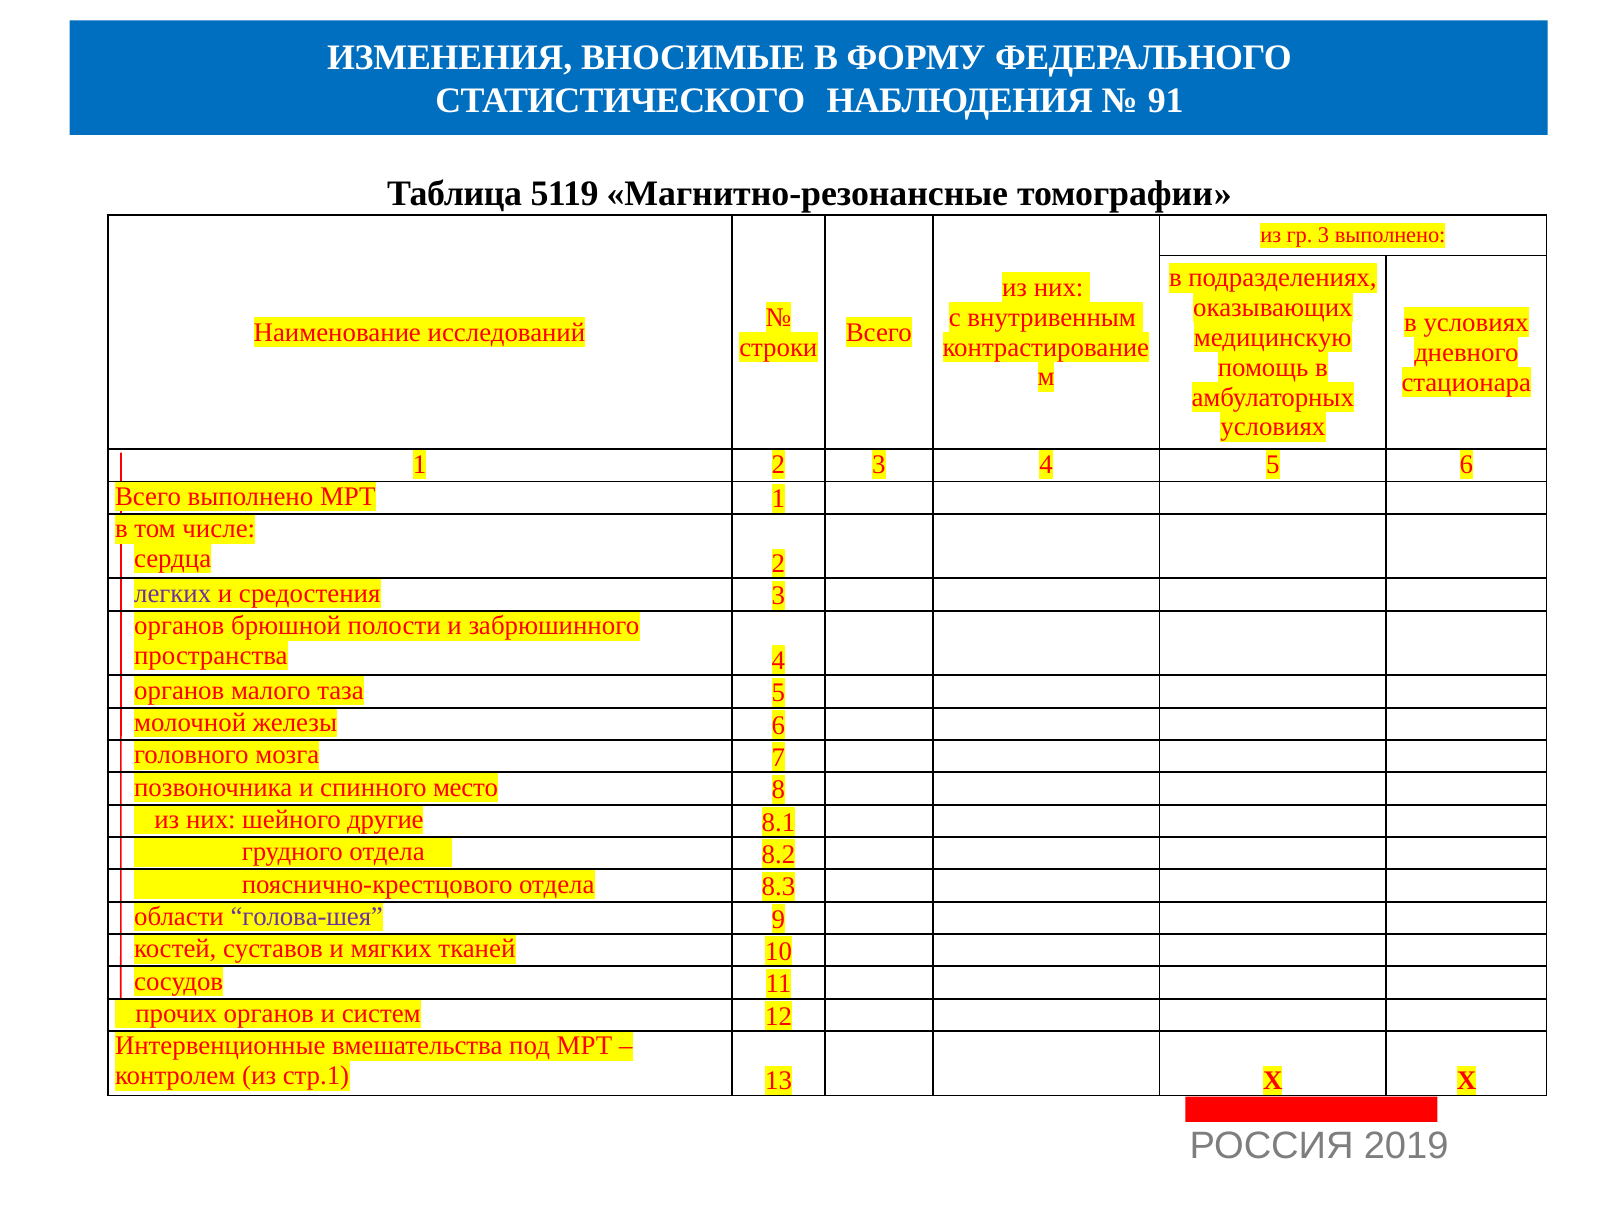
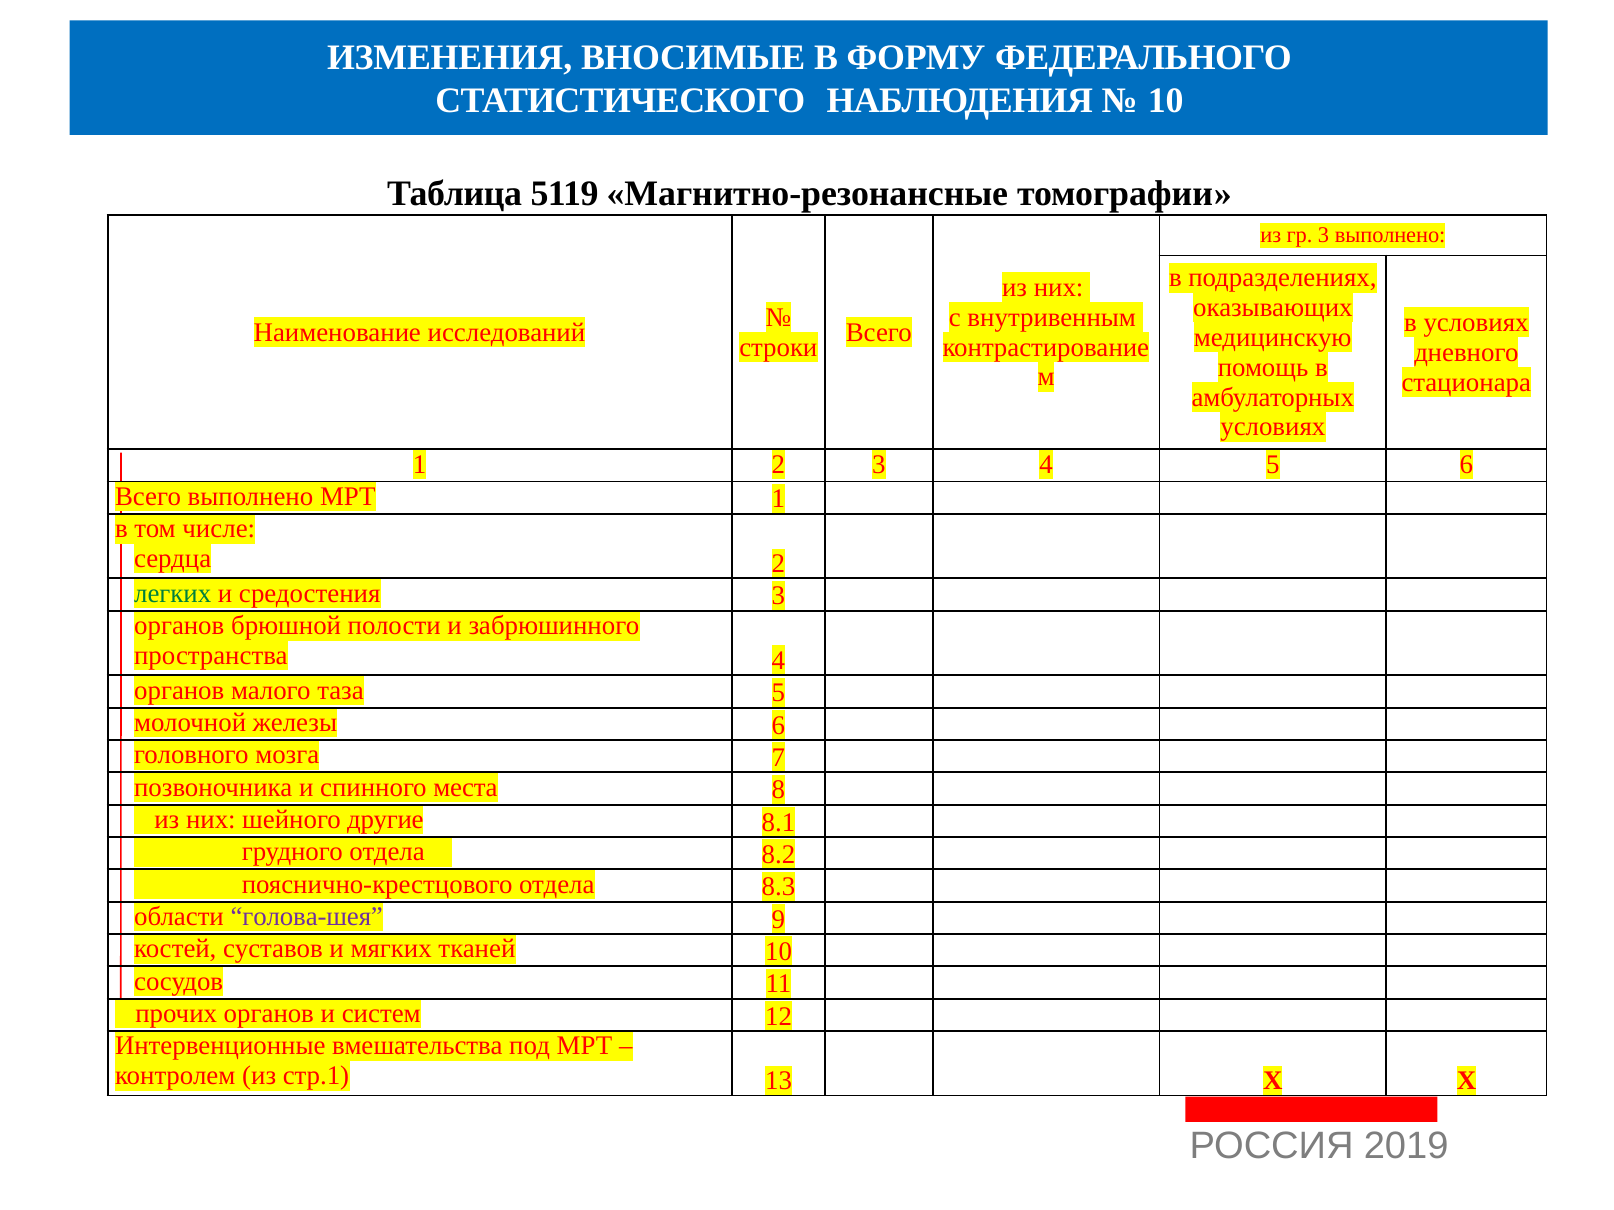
91 at (1166, 101): 91 -> 10
легких colour: purple -> green
место: место -> места
